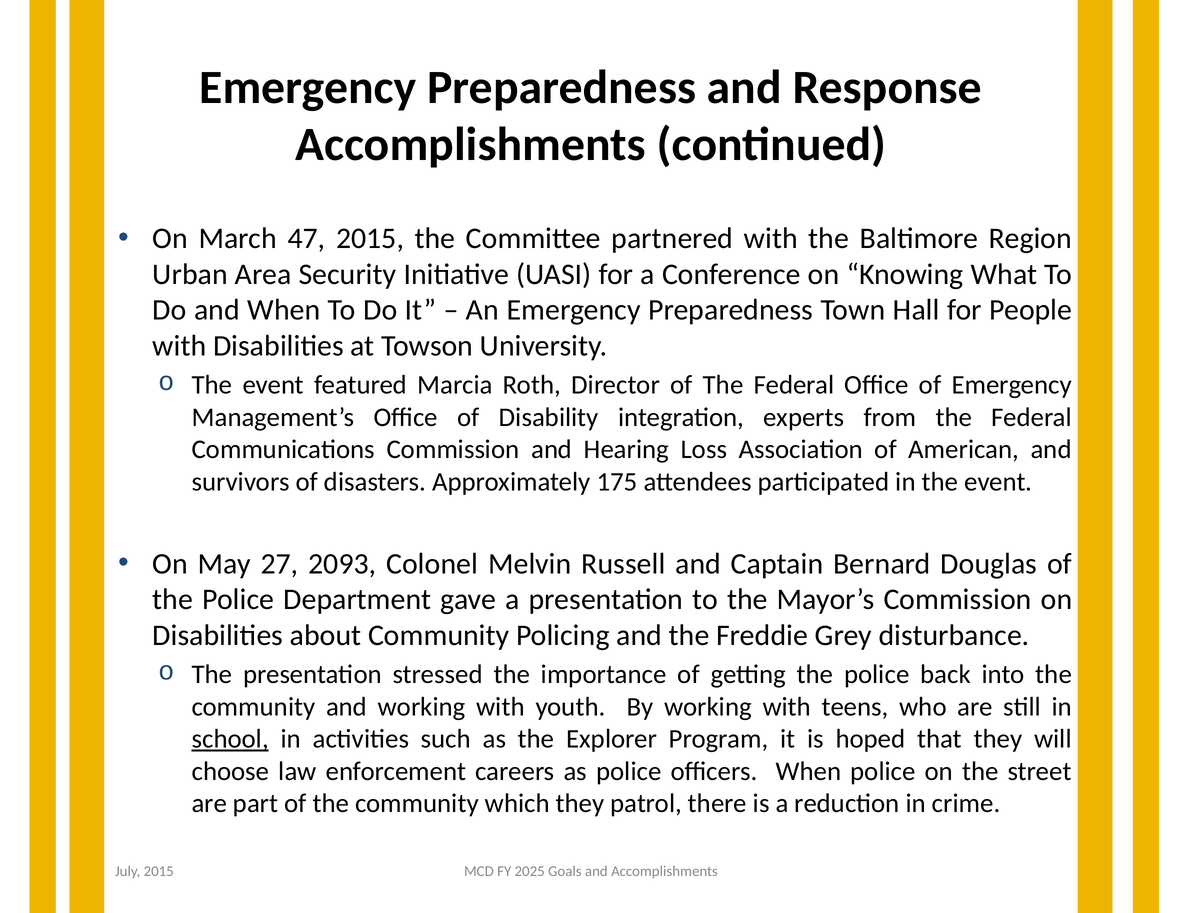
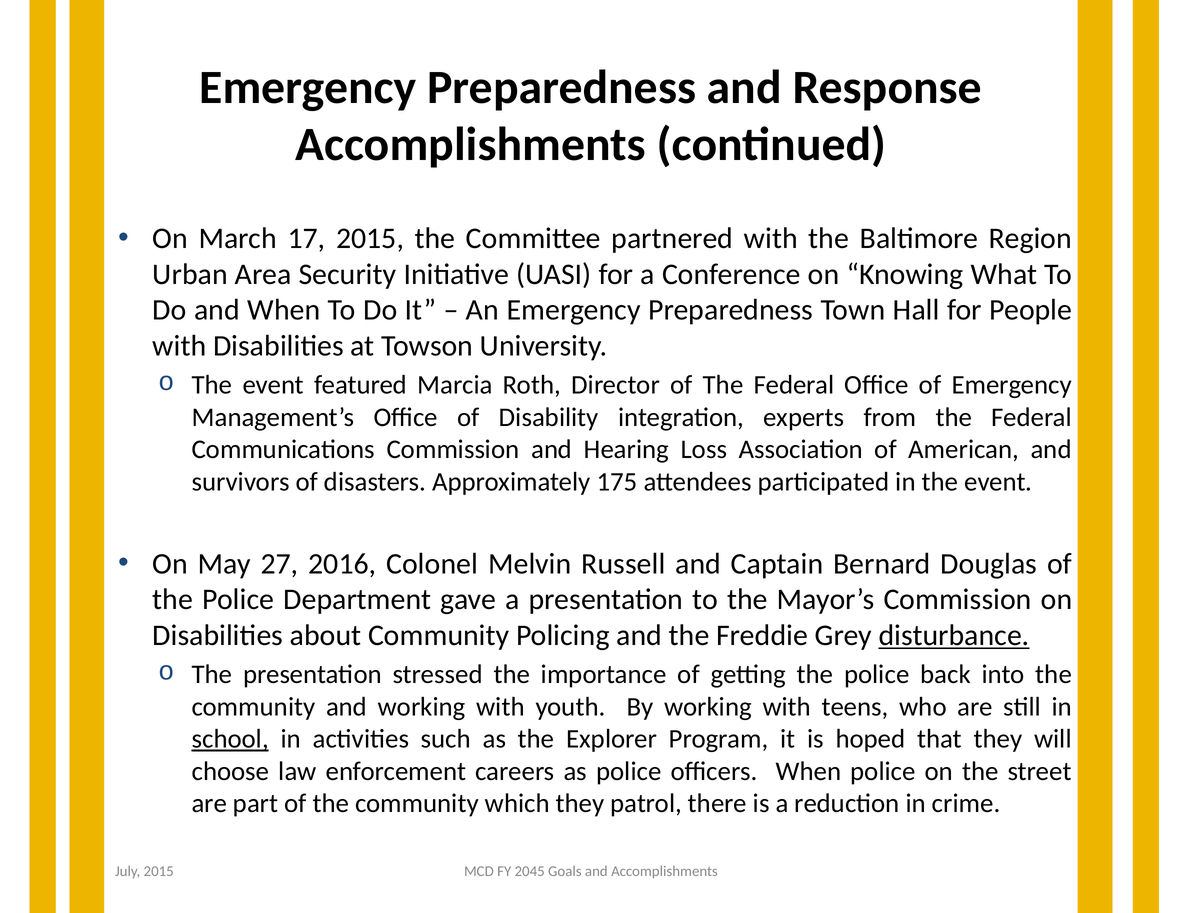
47: 47 -> 17
2093: 2093 -> 2016
disturbance underline: none -> present
2025: 2025 -> 2045
